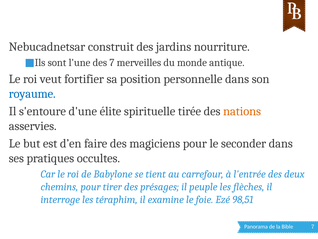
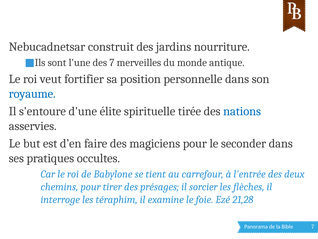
nations colour: orange -> blue
peuple: peuple -> sorcier
98,51: 98,51 -> 21,28
